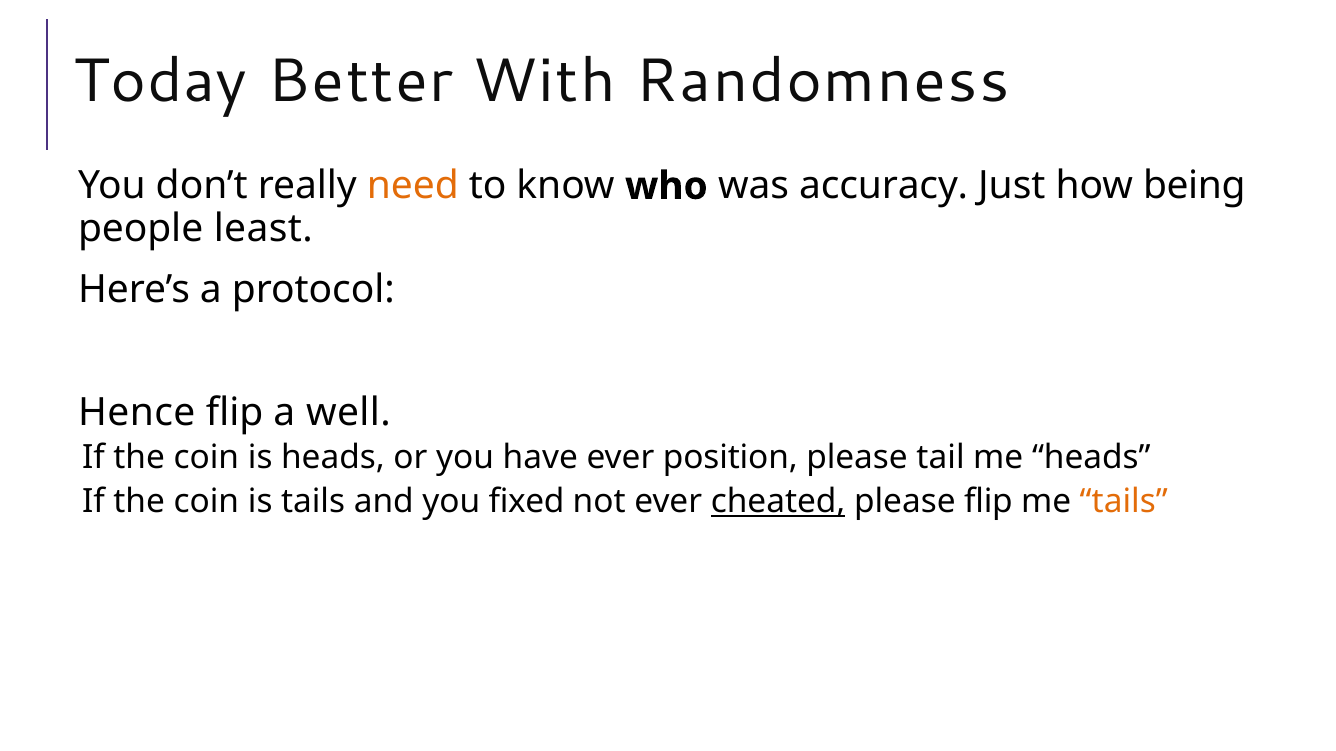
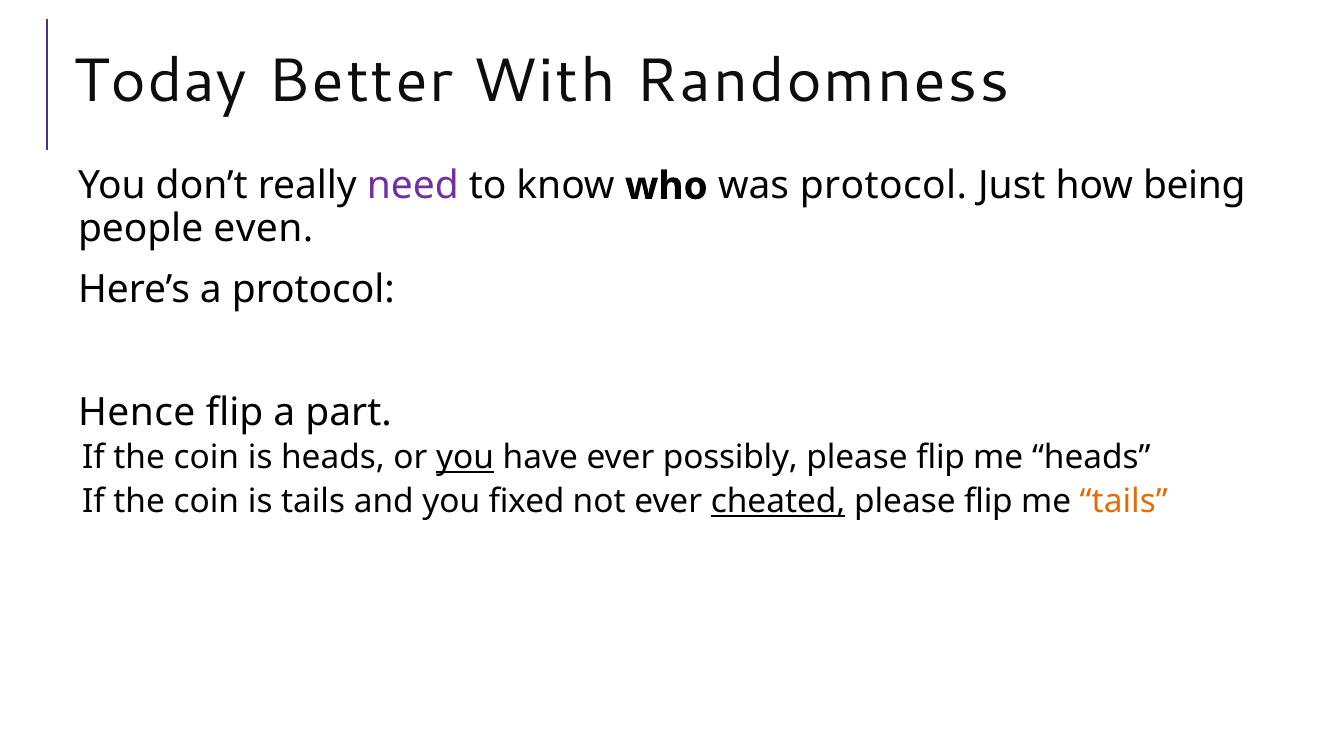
need colour: orange -> purple
was accuracy: accuracy -> protocol
least: least -> even
well: well -> part
you at (465, 458) underline: none -> present
position: position -> possibly
tail at (941, 458): tail -> flip
